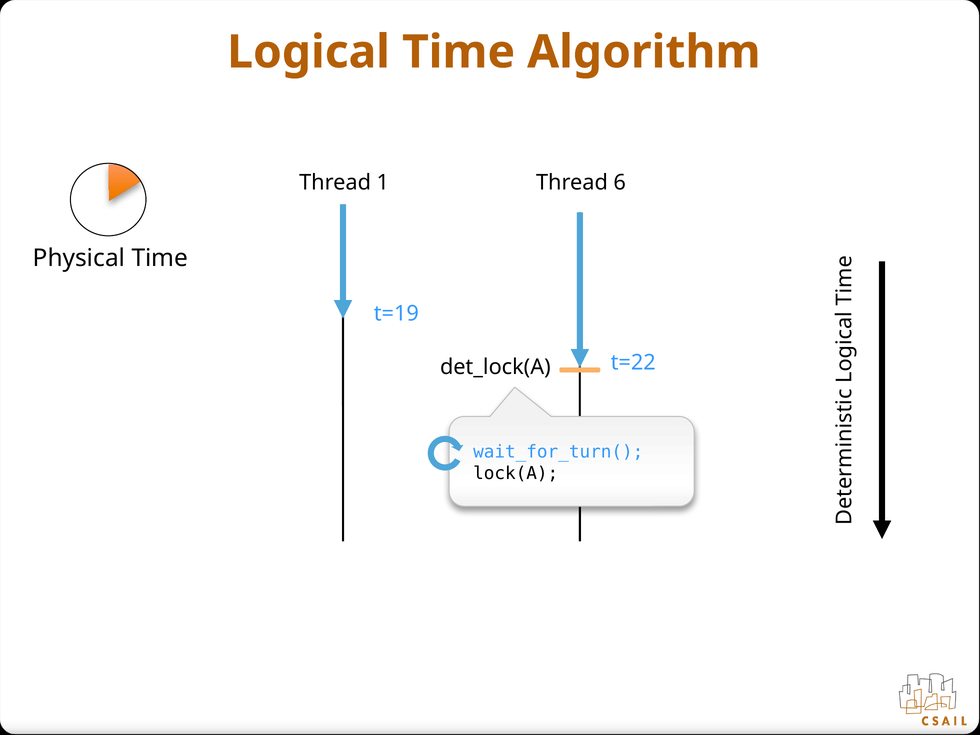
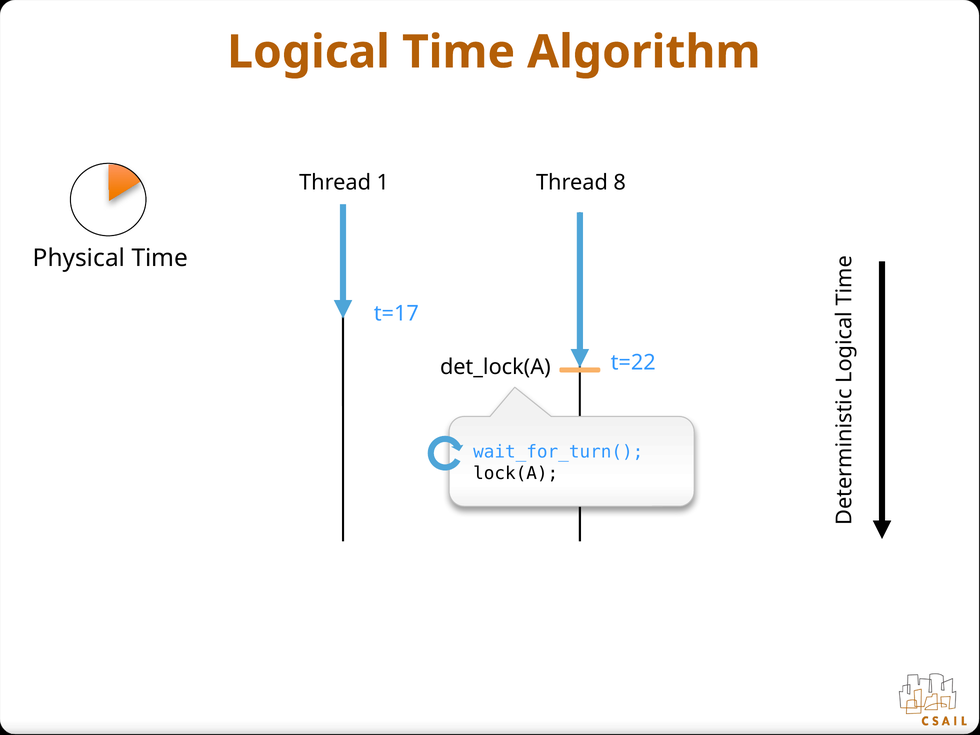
6: 6 -> 8
t=19: t=19 -> t=17
